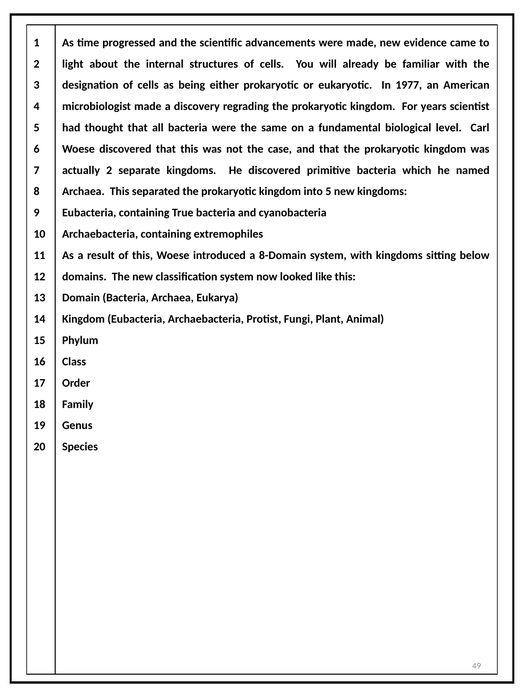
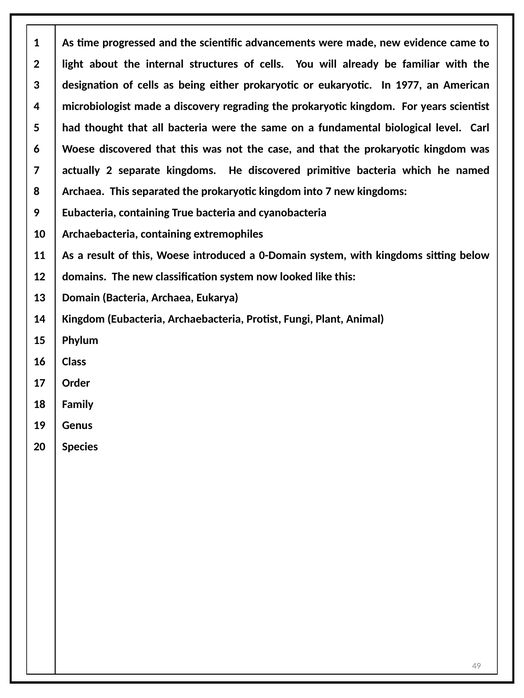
into 5: 5 -> 7
8-Domain: 8-Domain -> 0-Domain
